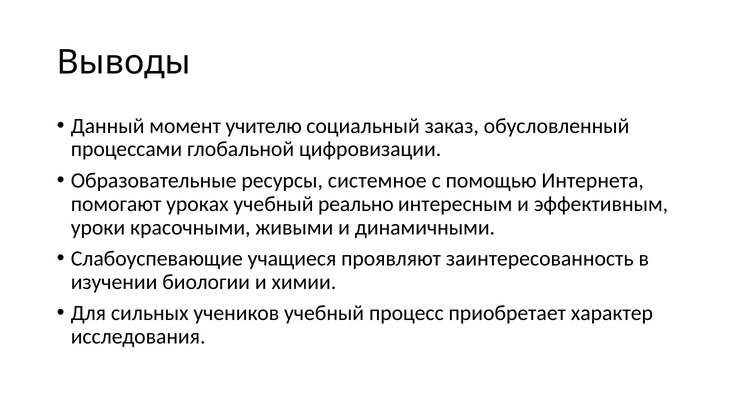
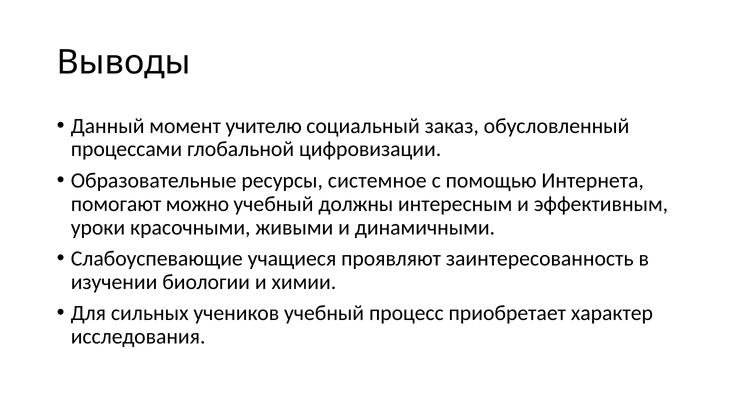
уроках: уроках -> можно
реально: реально -> должны
